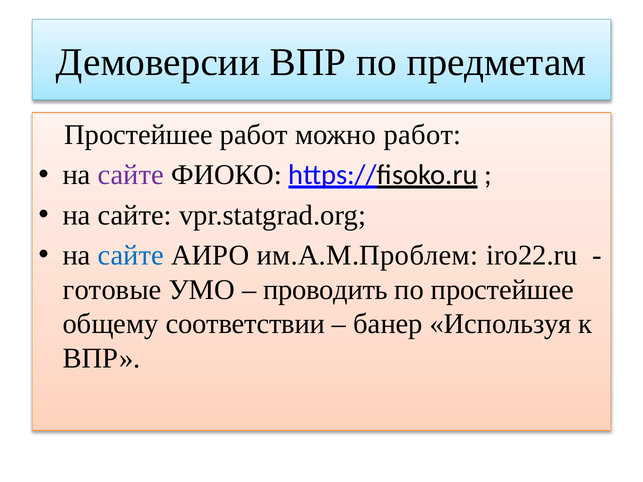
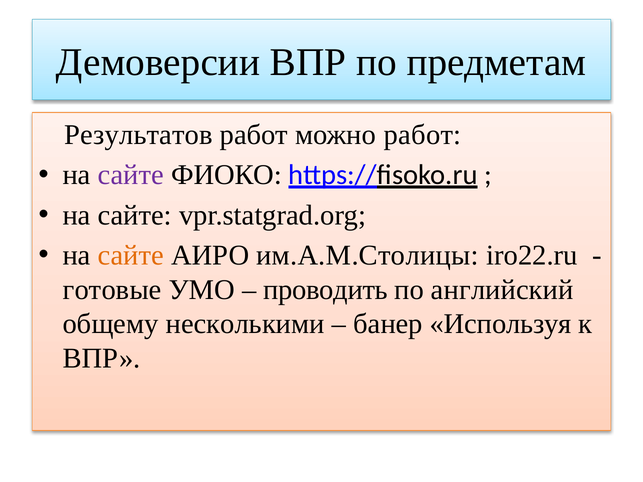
Простейшее at (139, 135): Простейшее -> Результатов
сайте at (131, 256) colour: blue -> orange
им.А.М.Проблем: им.А.М.Проблем -> им.А.М.Столицы
по простейшее: простейшее -> английский
соответствии: соответствии -> несколькими
